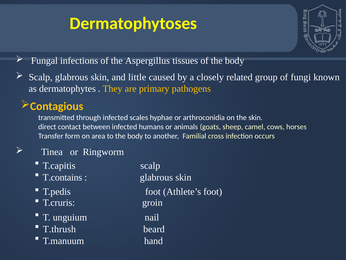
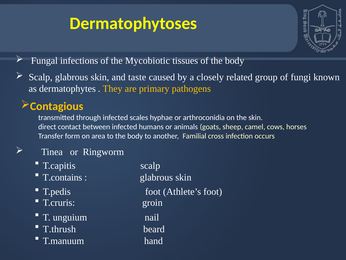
Aspergillus: Aspergillus -> Mycobiotic
little: little -> taste
